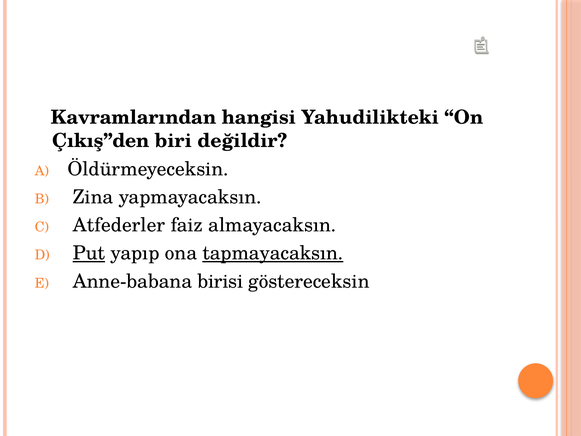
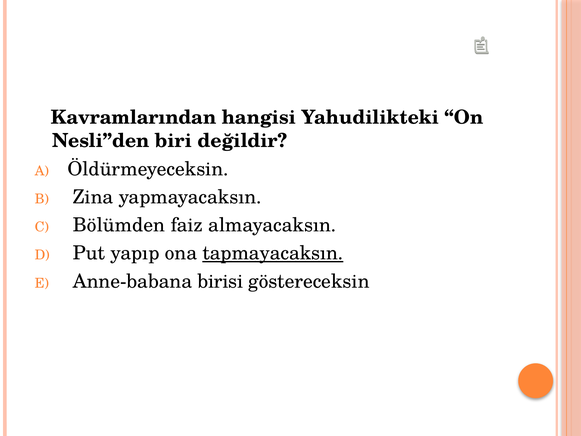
Çıkış”den: Çıkış”den -> Nesli”den
Atfederler: Atfederler -> Bölümden
Put underline: present -> none
